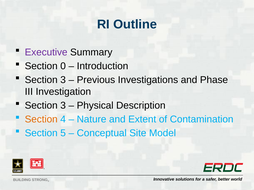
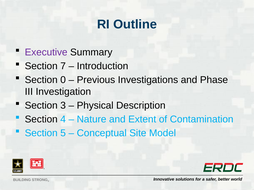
0: 0 -> 7
3 at (63, 80): 3 -> 0
Section at (41, 120) colour: orange -> black
